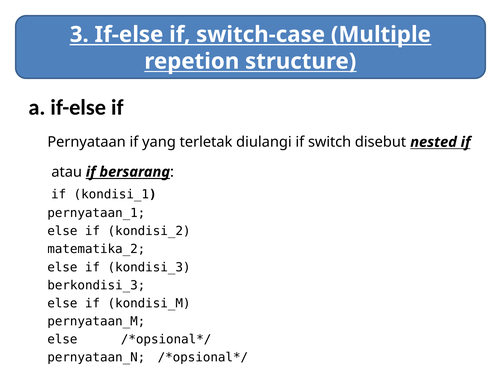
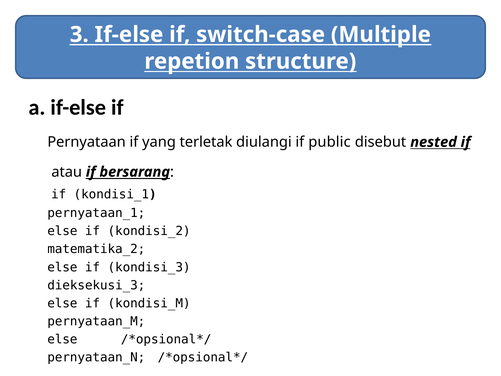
switch: switch -> public
berkondisi_3: berkondisi_3 -> dieksekusi_3
